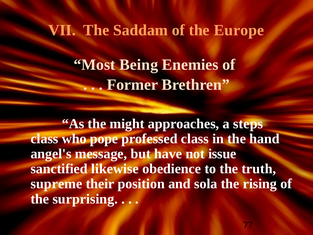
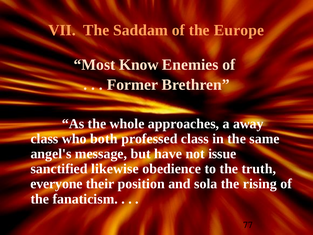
Being: Being -> Know
might: might -> whole
steps: steps -> away
pope: pope -> both
hand: hand -> same
supreme: supreme -> everyone
surprising: surprising -> fanaticism
